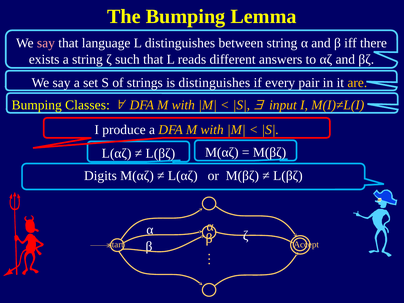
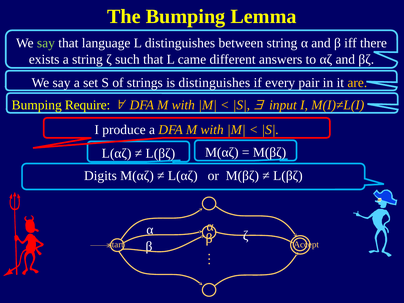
say at (46, 43) colour: pink -> light green
reads: reads -> came
Classes: Classes -> Require
